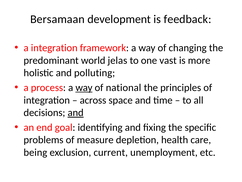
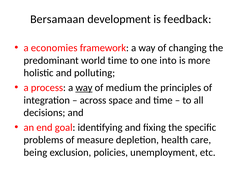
a integration: integration -> economies
world jelas: jelas -> time
vast: vast -> into
national: national -> medium
and at (76, 112) underline: present -> none
current: current -> policies
